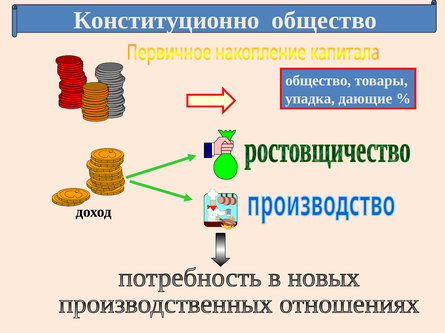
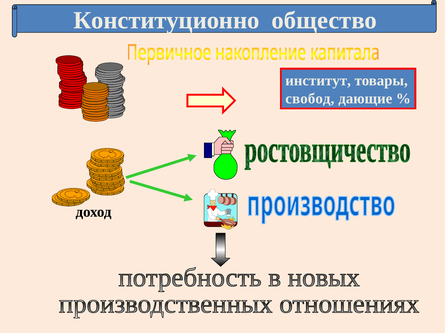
общество at (318, 81): общество -> институт
упадка: упадка -> свобод
